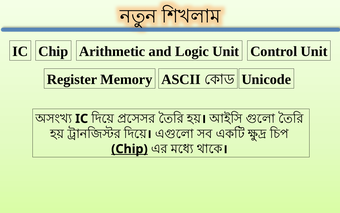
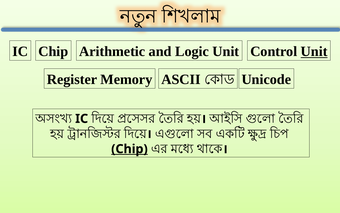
Unit at (314, 51) underline: none -> present
